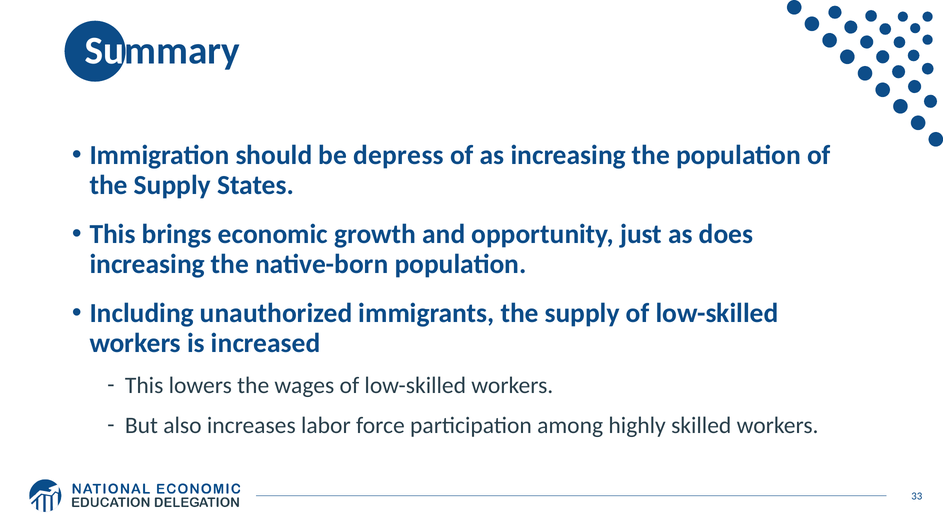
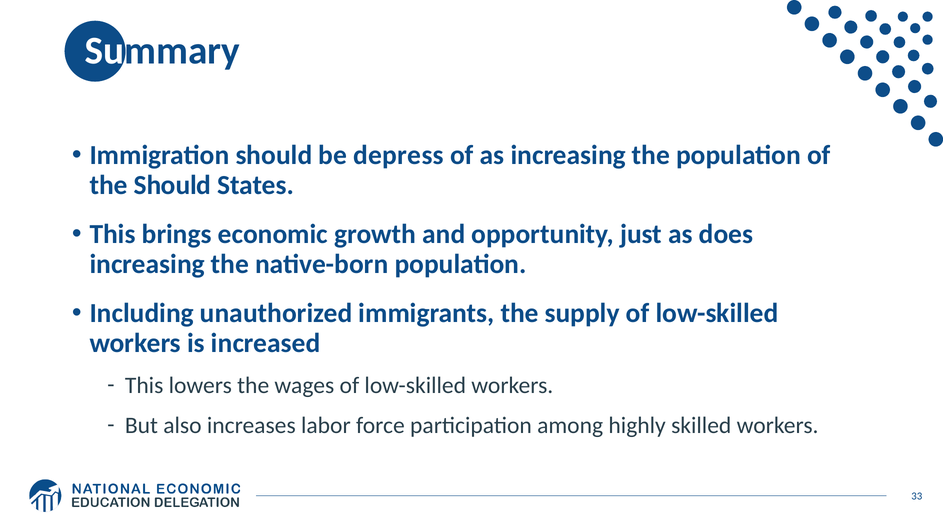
Supply at (172, 185): Supply -> Should
